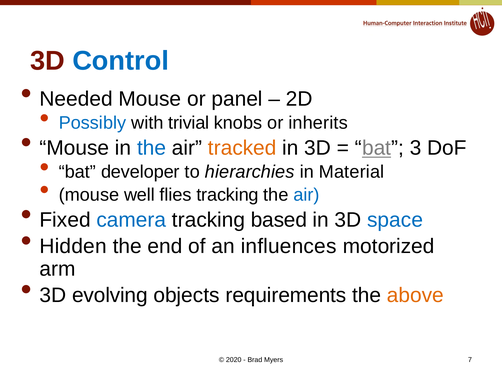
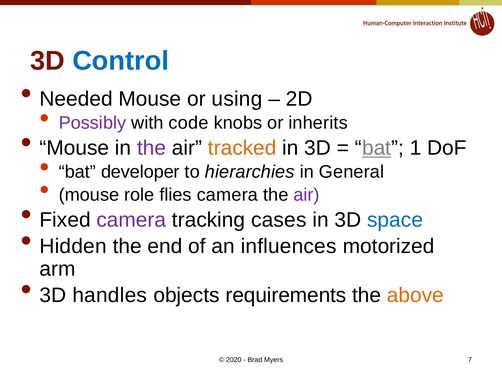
panel: panel -> using
Possibly colour: blue -> purple
trivial: trivial -> code
the at (152, 148) colour: blue -> purple
3: 3 -> 1
Material: Material -> General
well: well -> role
flies tracking: tracking -> camera
air at (307, 195) colour: blue -> purple
camera at (131, 220) colour: blue -> purple
based: based -> cases
evolving: evolving -> handles
